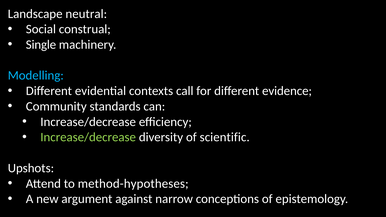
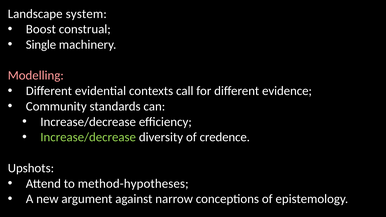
neutral: neutral -> system
Social: Social -> Boost
Modelling colour: light blue -> pink
scientific: scientific -> credence
